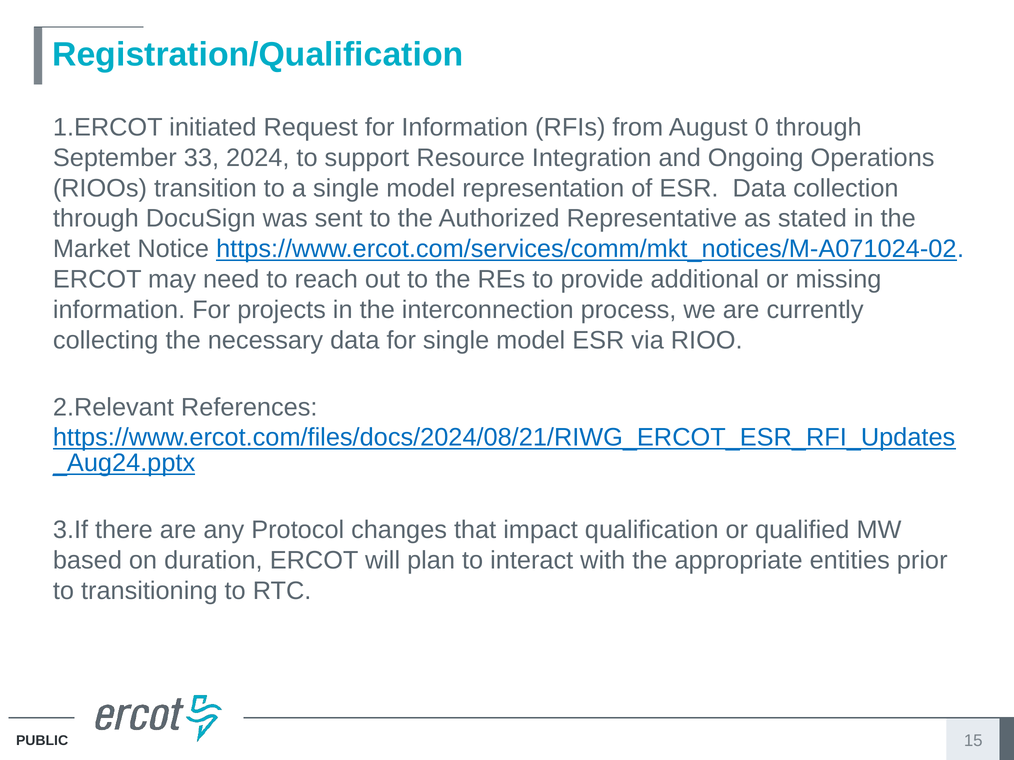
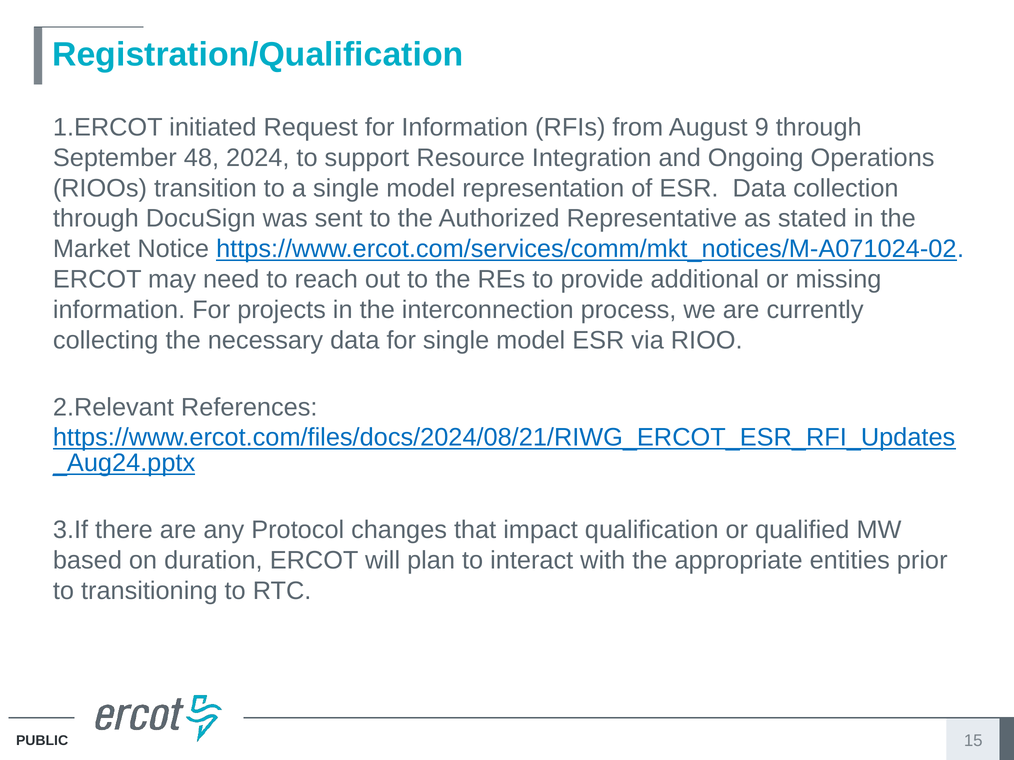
0: 0 -> 9
33: 33 -> 48
